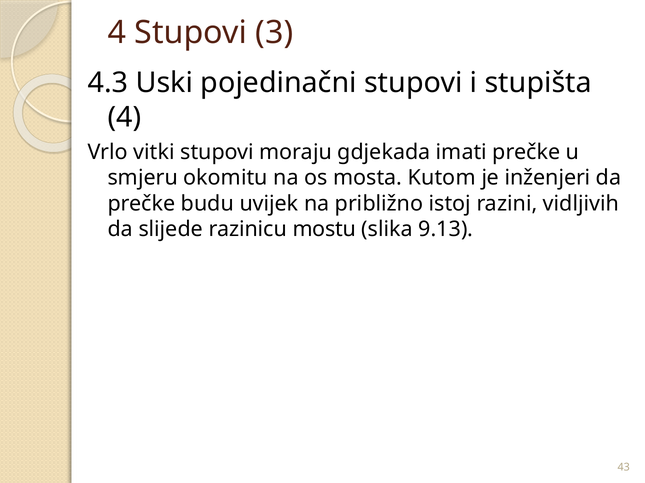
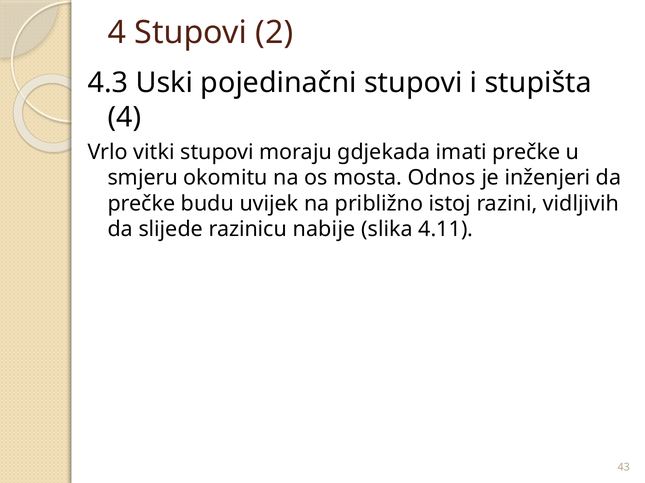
3: 3 -> 2
Kutom: Kutom -> Odnos
mostu: mostu -> nabije
9.13: 9.13 -> 4.11
